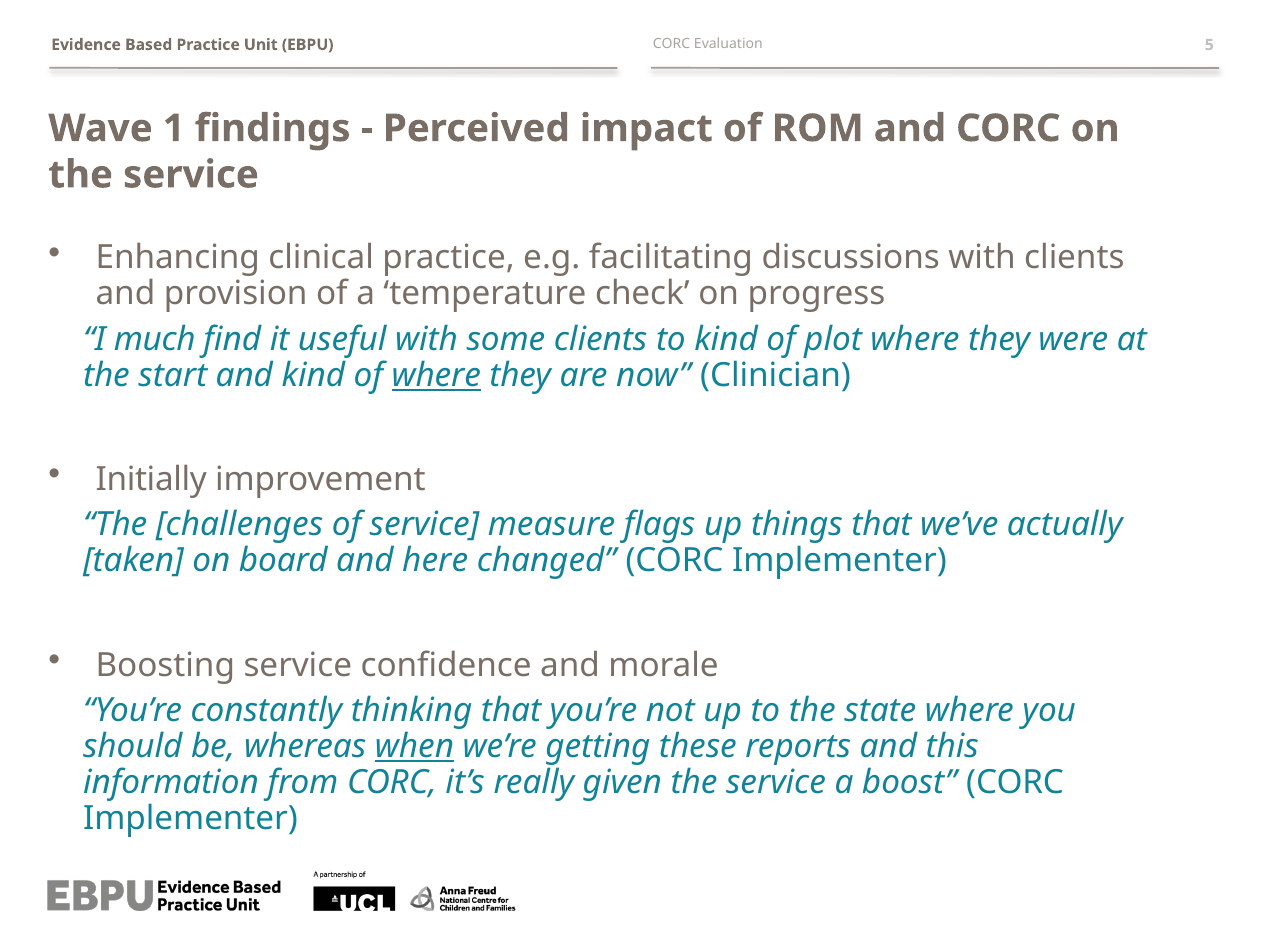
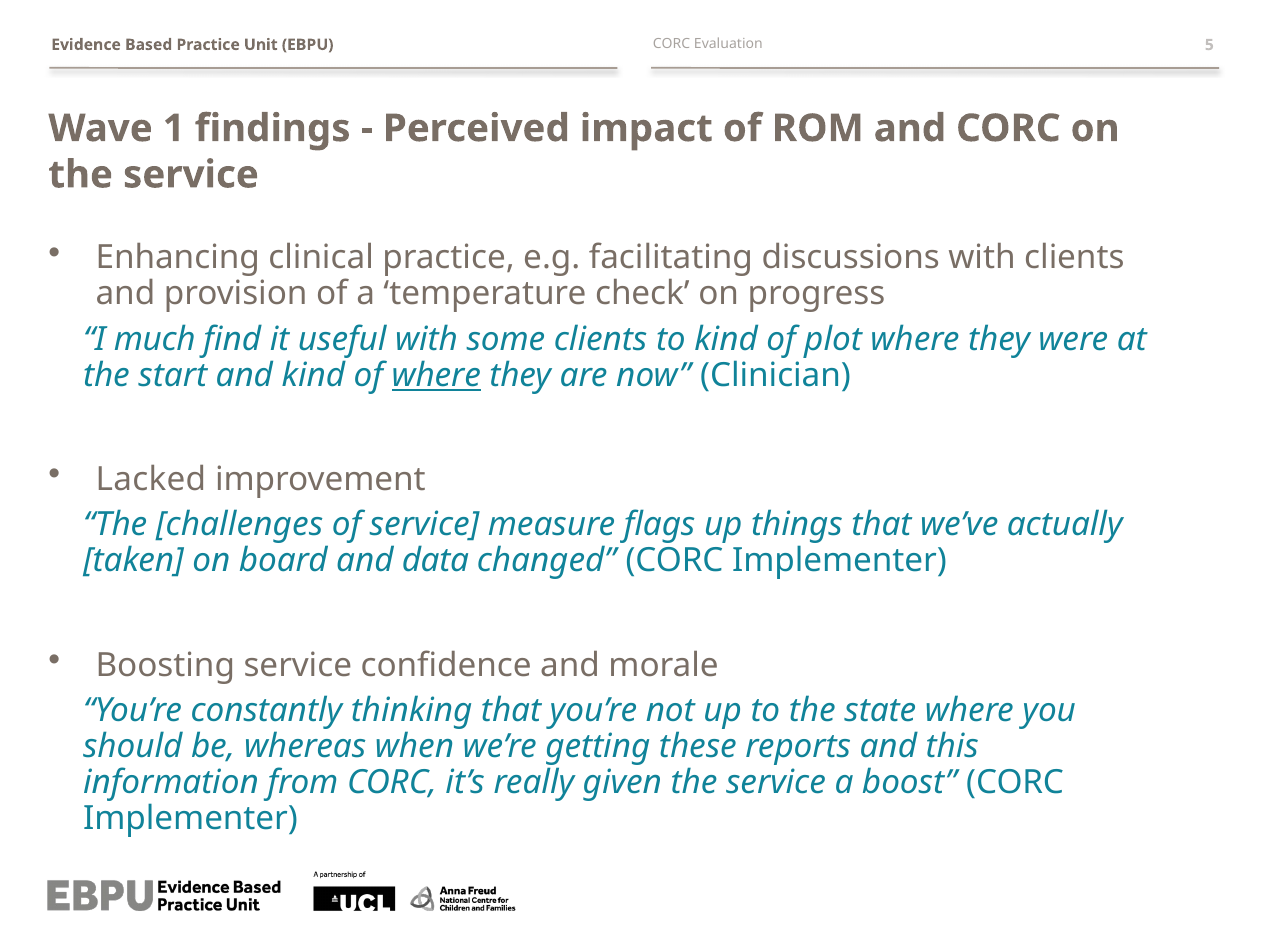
Initially: Initially -> Lacked
here: here -> data
when underline: present -> none
